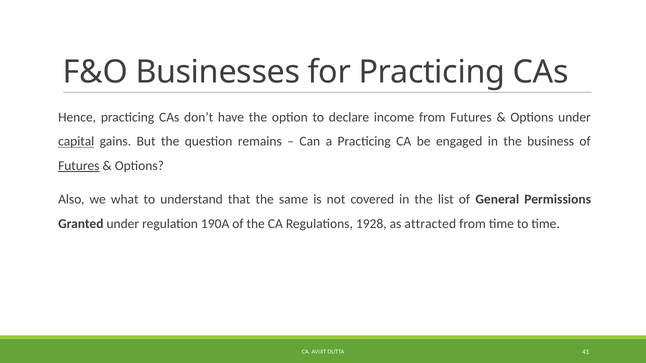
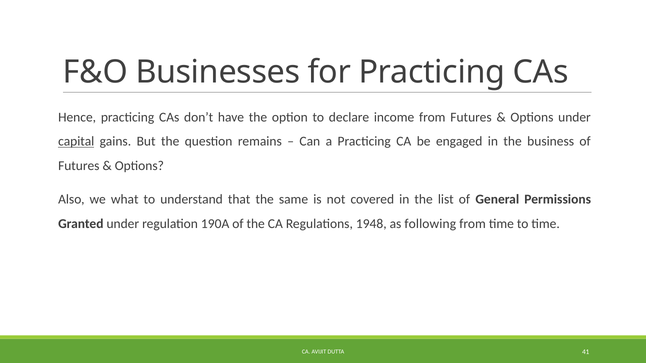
Futures at (79, 166) underline: present -> none
1928: 1928 -> 1948
attracted: attracted -> following
